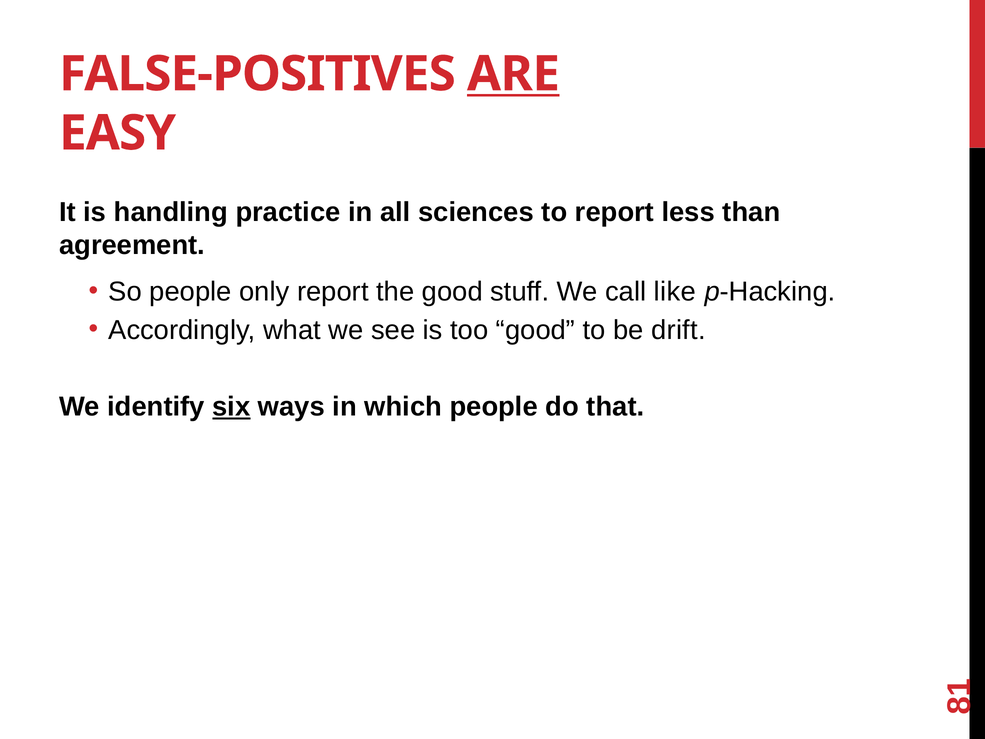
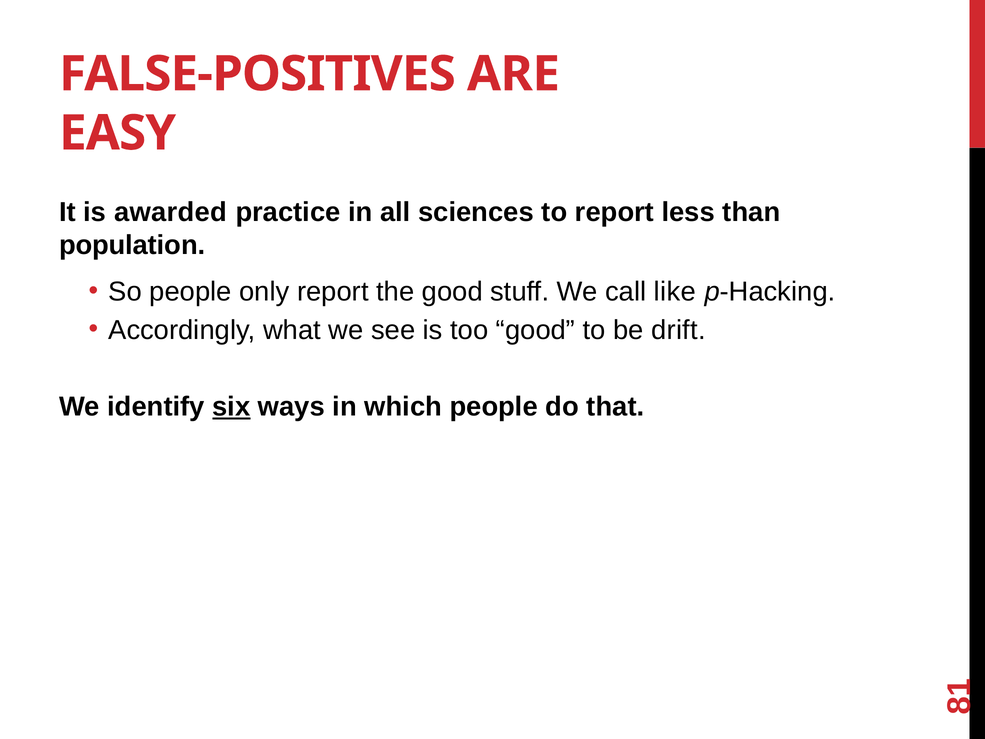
ARE underline: present -> none
handling: handling -> awarded
agreement: agreement -> population
